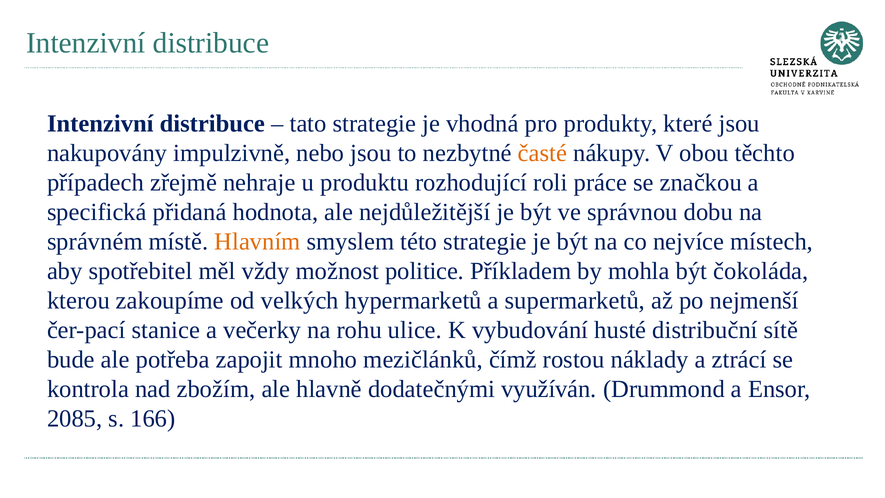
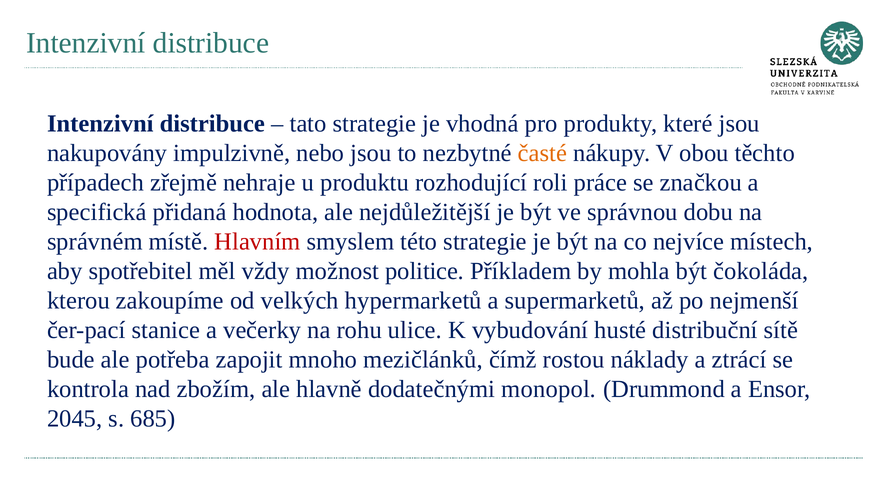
Hlavním colour: orange -> red
využíván: využíván -> monopol
2085: 2085 -> 2045
166: 166 -> 685
